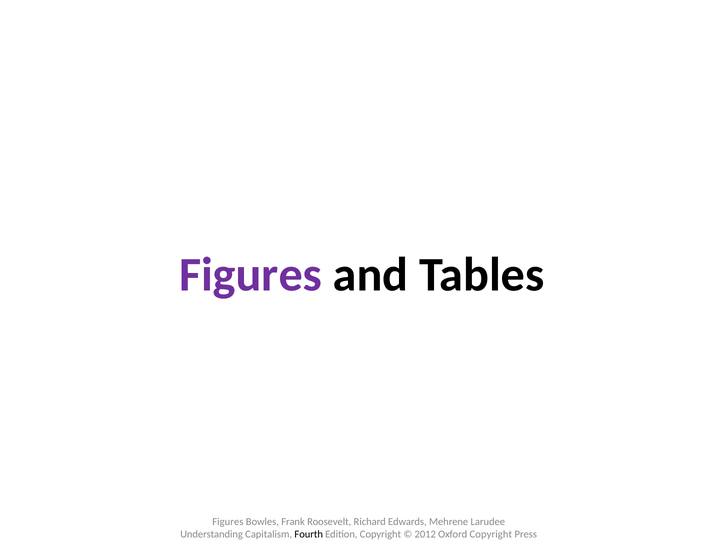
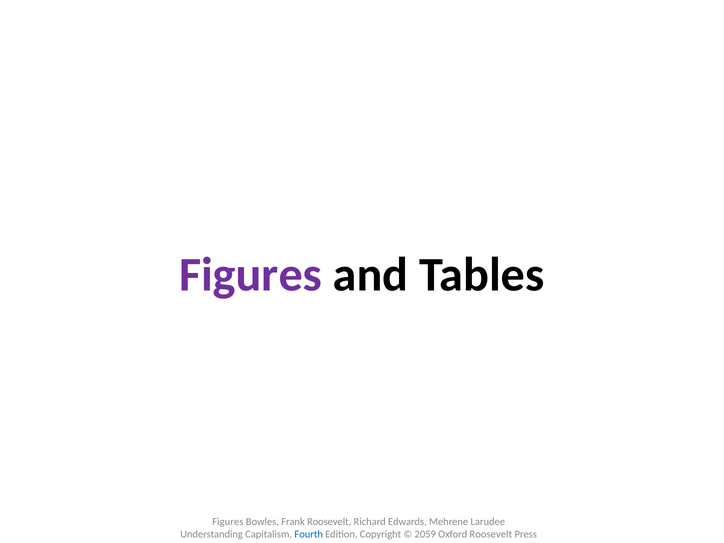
Fourth colour: black -> blue
2012: 2012 -> 2059
Oxford Copyright: Copyright -> Roosevelt
